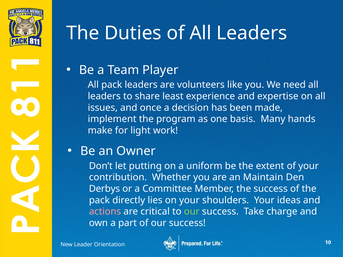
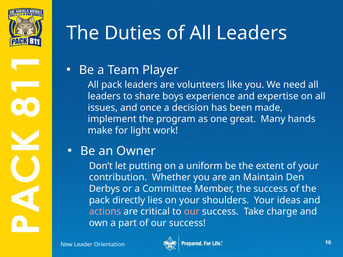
least: least -> boys
basis: basis -> great
our at (192, 212) colour: light green -> pink
